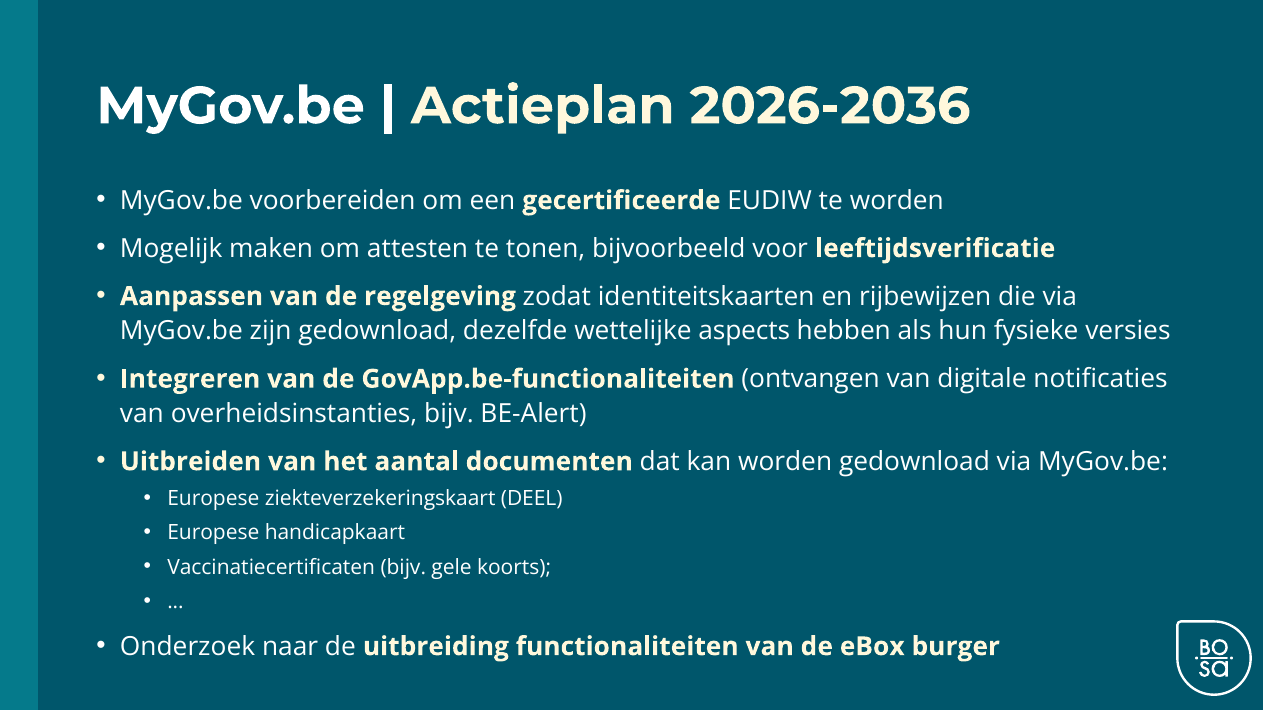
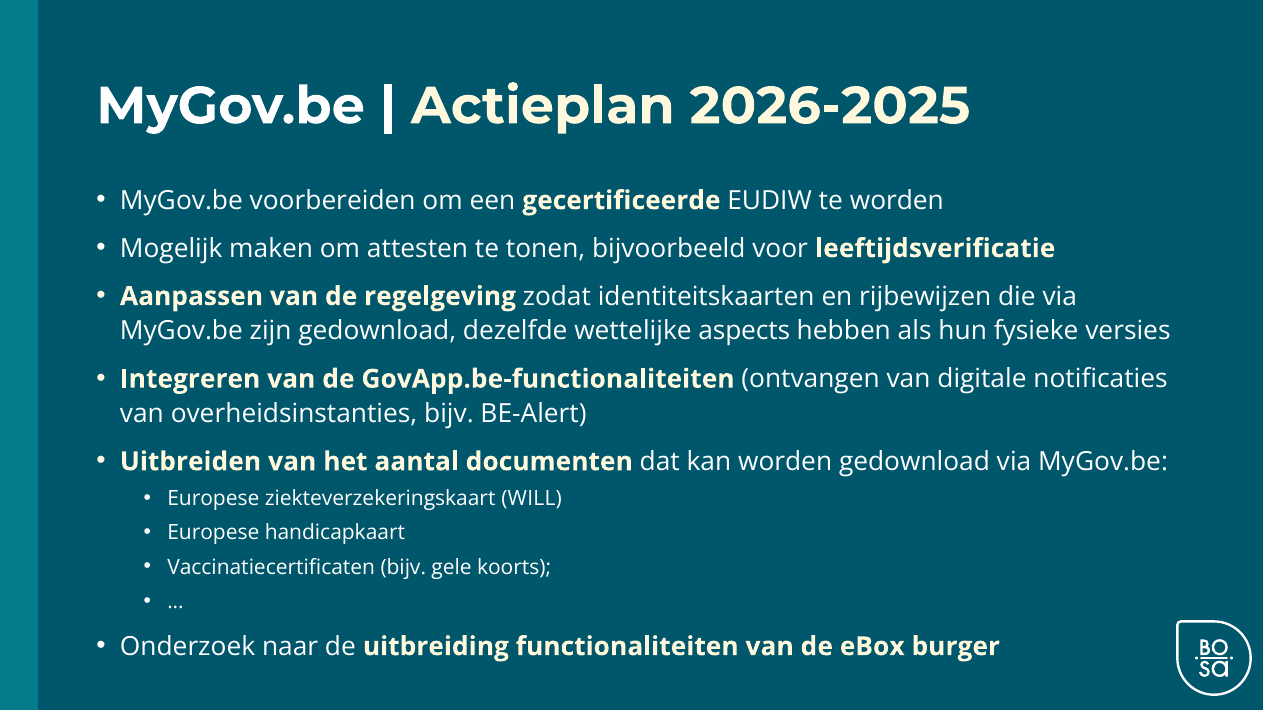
2026-2036: 2026-2036 -> 2026-2025
DEEL: DEEL -> WILL
